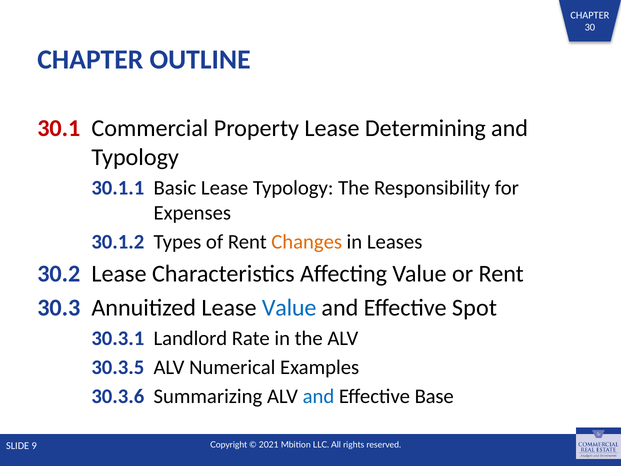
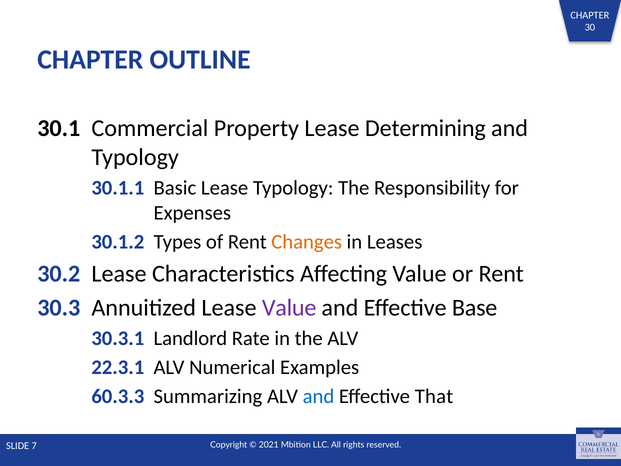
30.1 colour: red -> black
Value at (289, 307) colour: blue -> purple
Spot: Spot -> Base
30.3.5: 30.3.5 -> 22.3.1
30.3.6: 30.3.6 -> 60.3.3
Base: Base -> That
9: 9 -> 7
